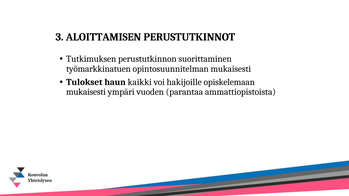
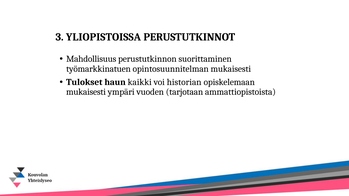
ALOITTAMISEN: ALOITTAMISEN -> YLIOPISTOISSA
Tutkimuksen: Tutkimuksen -> Mahdollisuus
hakijoille: hakijoille -> historian
parantaa: parantaa -> tarjotaan
